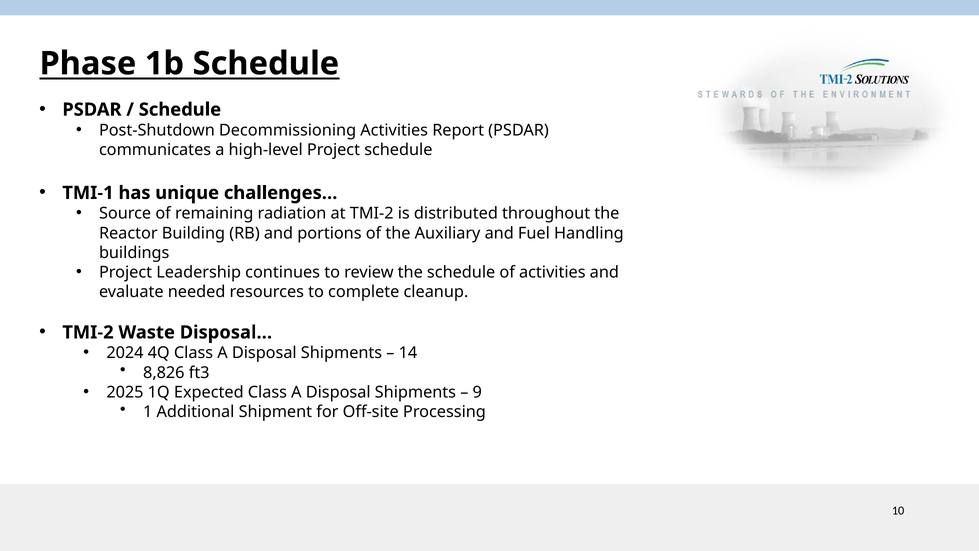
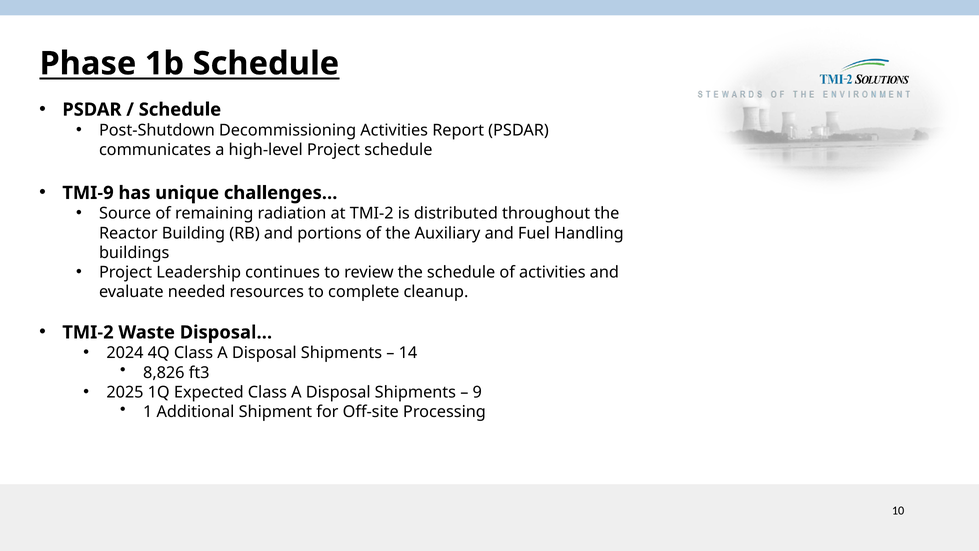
TMI-1: TMI-1 -> TMI-9
